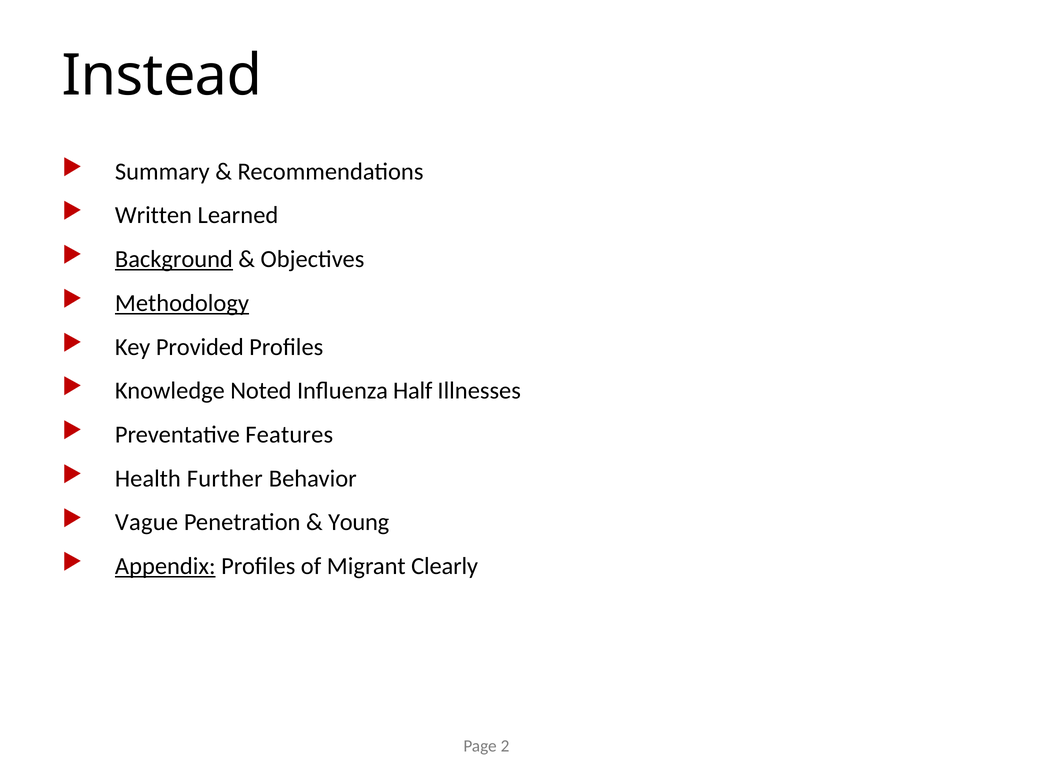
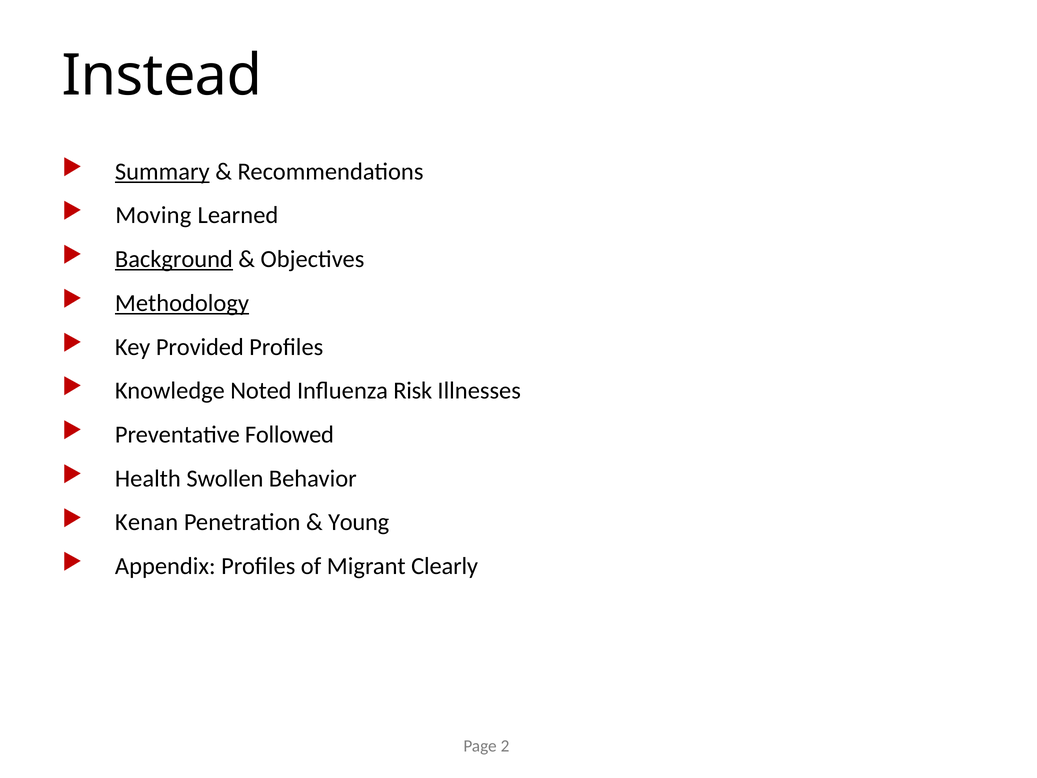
Summary underline: none -> present
Written: Written -> Moving
Half: Half -> Risk
Features: Features -> Followed
Further: Further -> Swollen
Vague: Vague -> Kenan
Appendix underline: present -> none
